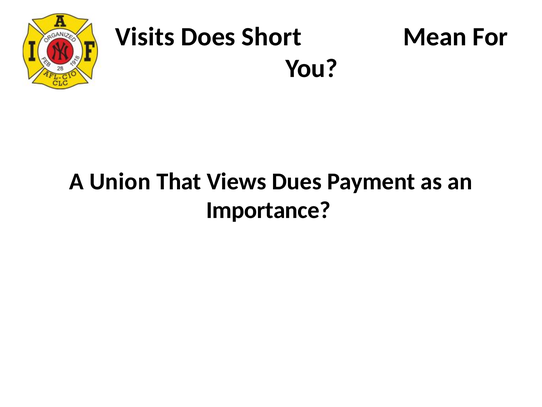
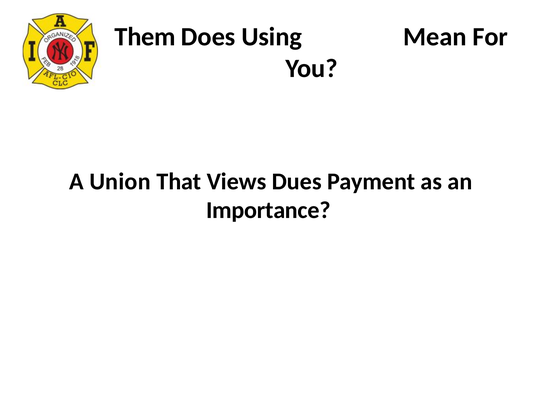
Visits: Visits -> Them
Short: Short -> Using
